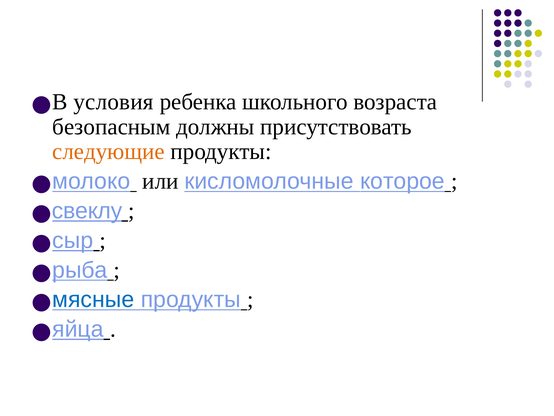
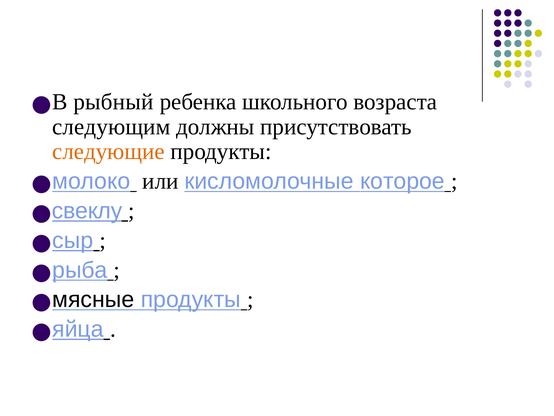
условия: условия -> рыбный
безопасным: безопасным -> следующим
мясные colour: blue -> black
